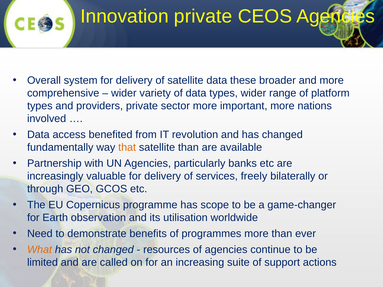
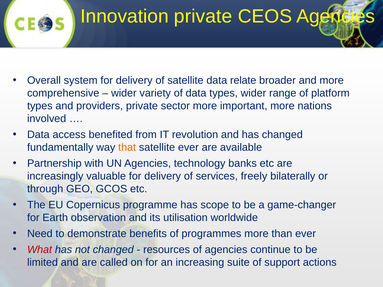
these: these -> relate
satellite than: than -> ever
particularly: particularly -> technology
What colour: orange -> red
